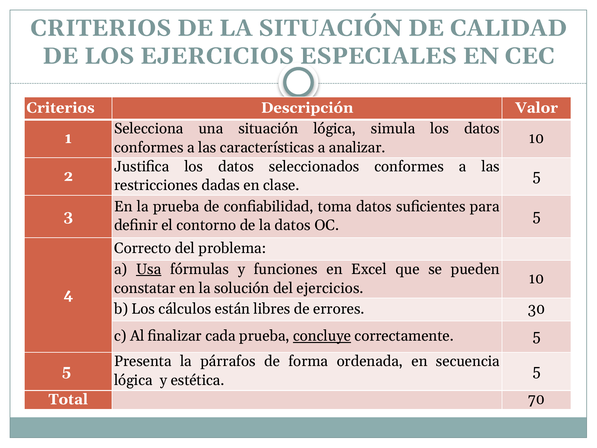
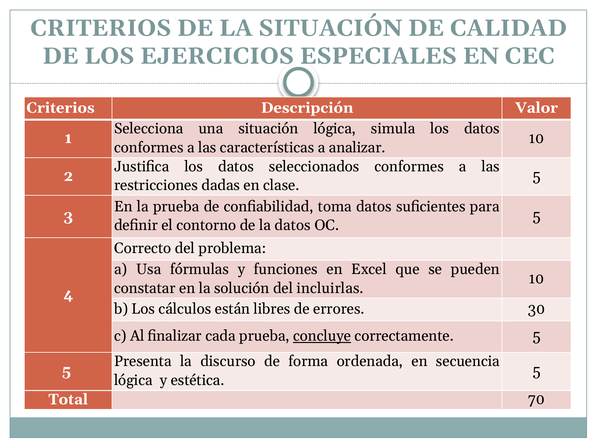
Usa underline: present -> none
del ejercicios: ejercicios -> incluirlas
párrafos: párrafos -> discurso
